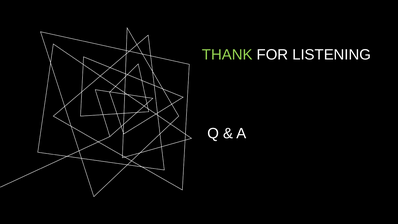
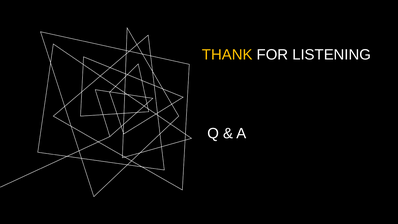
THANK colour: light green -> yellow
